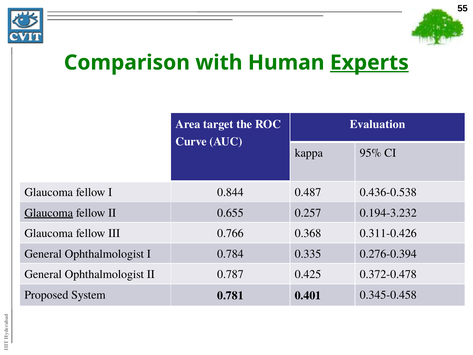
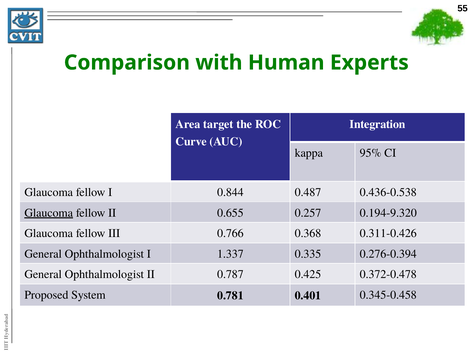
Experts underline: present -> none
Evaluation: Evaluation -> Integration
0.194-3.232: 0.194-3.232 -> 0.194-9.320
0.784: 0.784 -> 1.337
